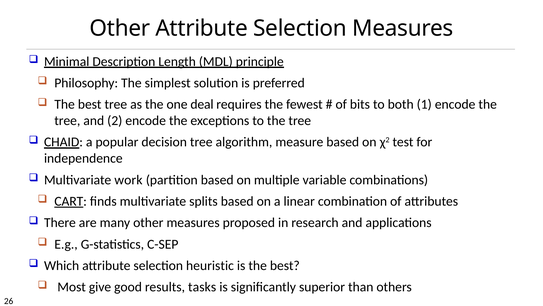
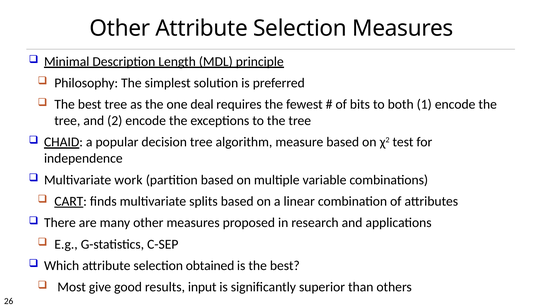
heuristic: heuristic -> obtained
tasks: tasks -> input
